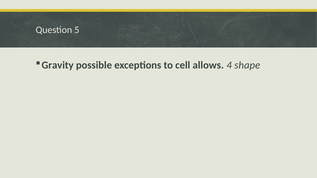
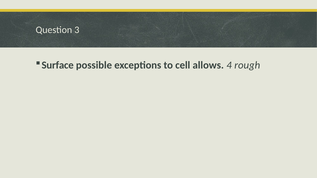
5: 5 -> 3
Gravity: Gravity -> Surface
shape: shape -> rough
